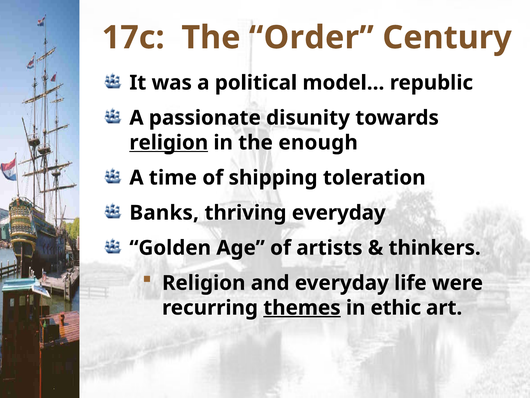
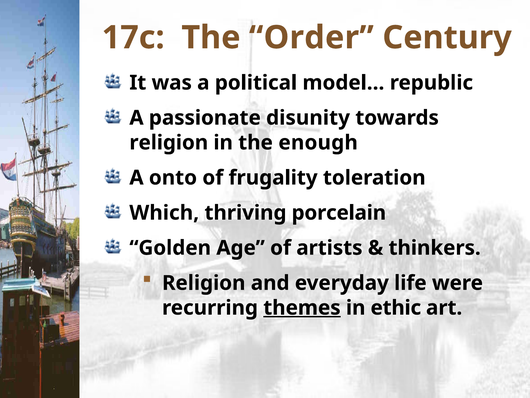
religion at (169, 142) underline: present -> none
time: time -> onto
shipping: shipping -> frugality
Banks: Banks -> Which
thriving everyday: everyday -> porcelain
